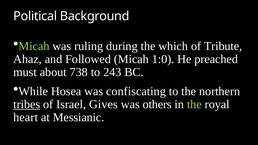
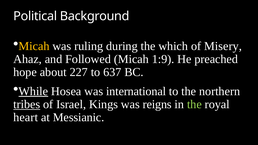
Micah at (34, 46) colour: light green -> yellow
Tribute: Tribute -> Misery
1:0: 1:0 -> 1:9
must: must -> hope
738: 738 -> 227
243: 243 -> 637
While underline: none -> present
confiscating: confiscating -> international
Gives: Gives -> Kings
others: others -> reigns
